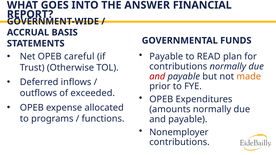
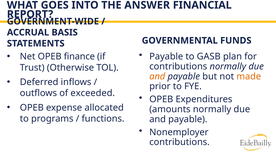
READ: READ -> GASB
careful: careful -> finance
and at (157, 77) colour: red -> orange
